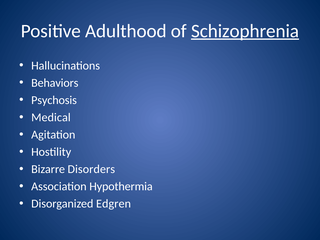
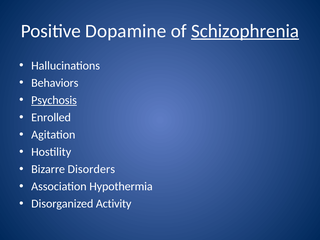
Adulthood: Adulthood -> Dopamine
Psychosis underline: none -> present
Medical: Medical -> Enrolled
Edgren: Edgren -> Activity
